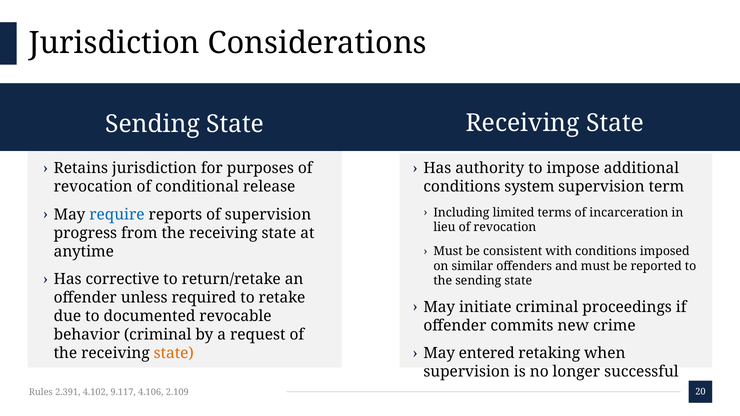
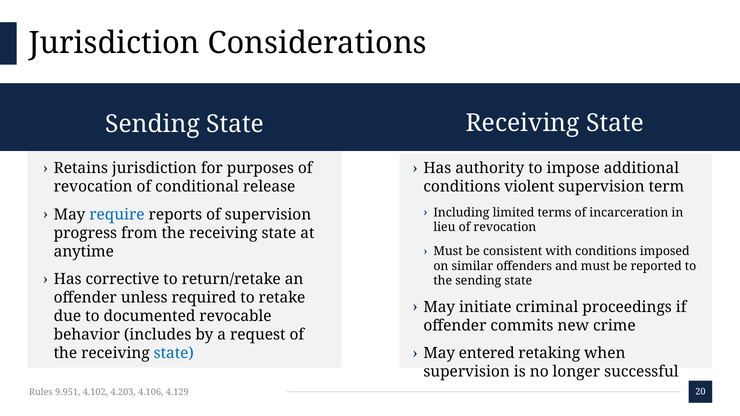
system: system -> violent
behavior criminal: criminal -> includes
state at (174, 353) colour: orange -> blue
2.391: 2.391 -> 9.951
9.117: 9.117 -> 4.203
2.109: 2.109 -> 4.129
